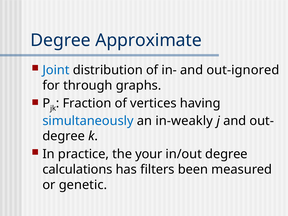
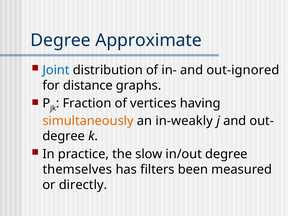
through: through -> distance
simultaneously colour: blue -> orange
your: your -> slow
calculations: calculations -> themselves
genetic: genetic -> directly
